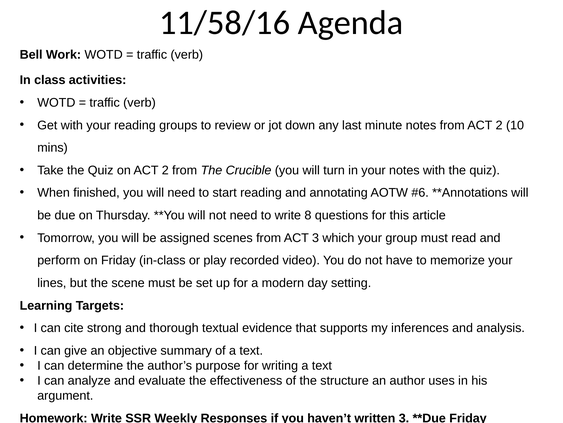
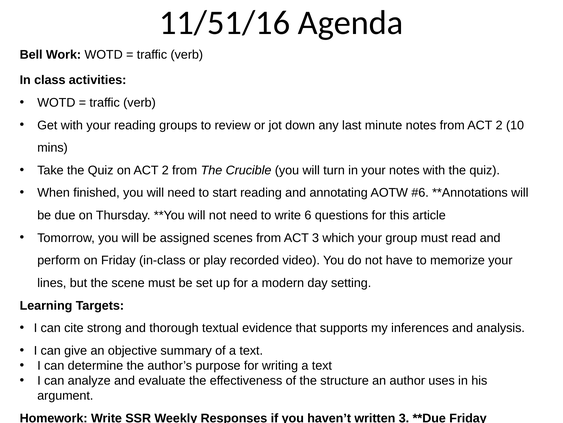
11/58/16: 11/58/16 -> 11/51/16
8: 8 -> 6
